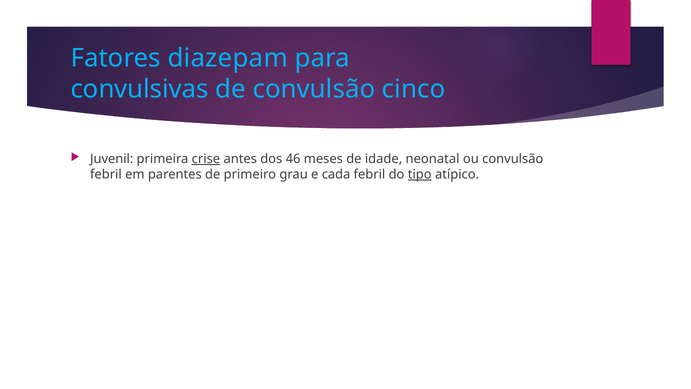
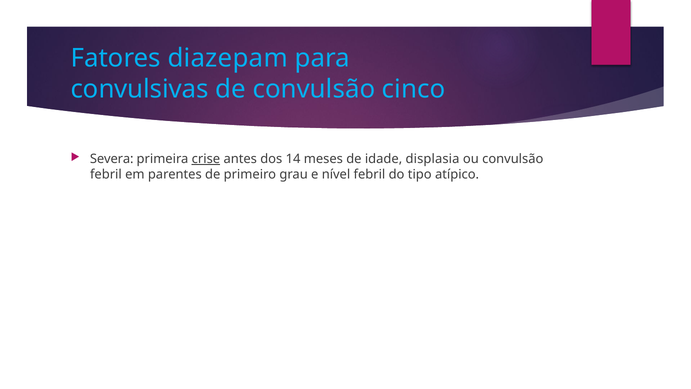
Juvenil: Juvenil -> Severa
46: 46 -> 14
neonatal: neonatal -> displasia
cada: cada -> nível
tipo underline: present -> none
